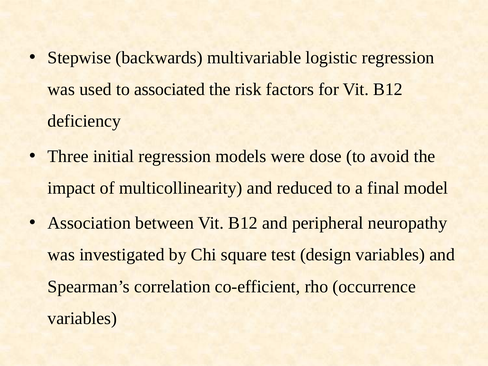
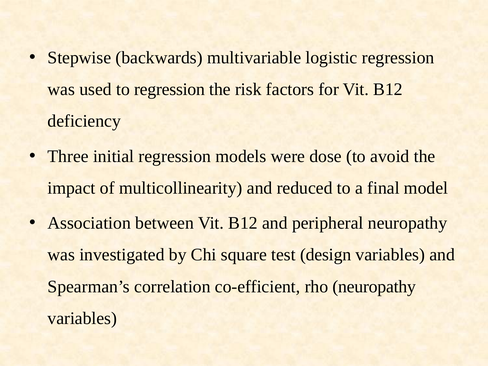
to associated: associated -> regression
rho occurrence: occurrence -> neuropathy
